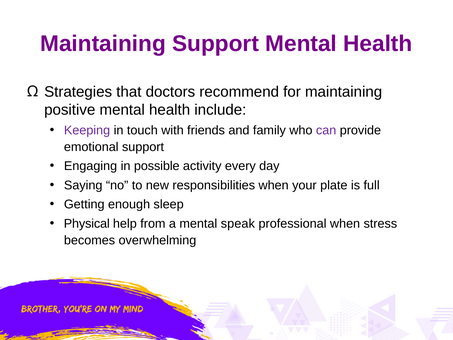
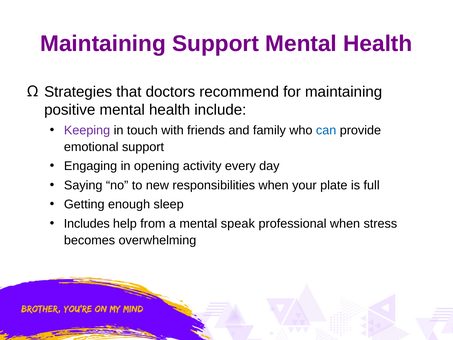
can colour: purple -> blue
possible: possible -> opening
Physical: Physical -> Includes
